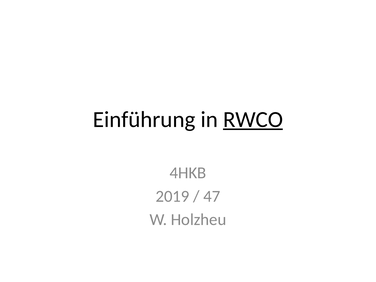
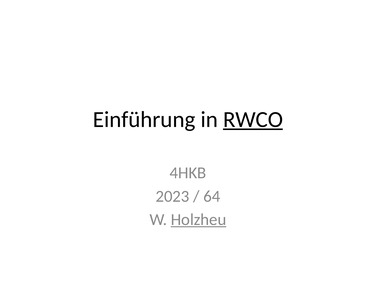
2019: 2019 -> 2023
47: 47 -> 64
Holzheu underline: none -> present
